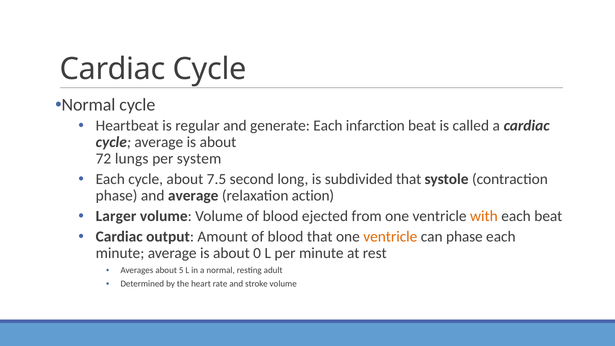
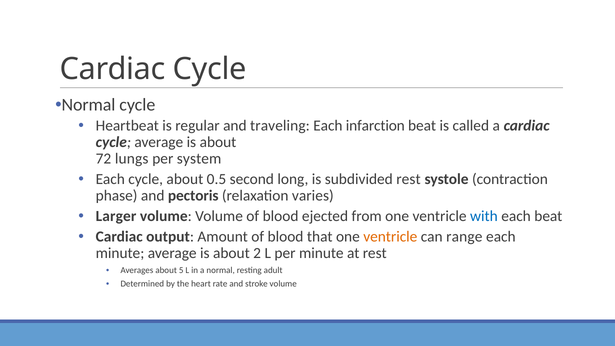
generate: generate -> traveling
7.5: 7.5 -> 0.5
subdivided that: that -> rest
and average: average -> pectoris
action: action -> varies
with colour: orange -> blue
can phase: phase -> range
0: 0 -> 2
